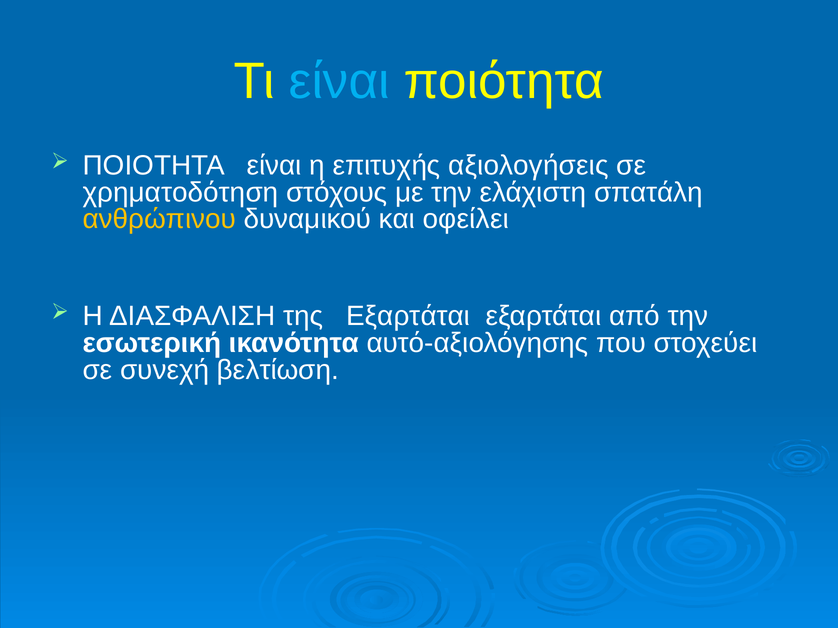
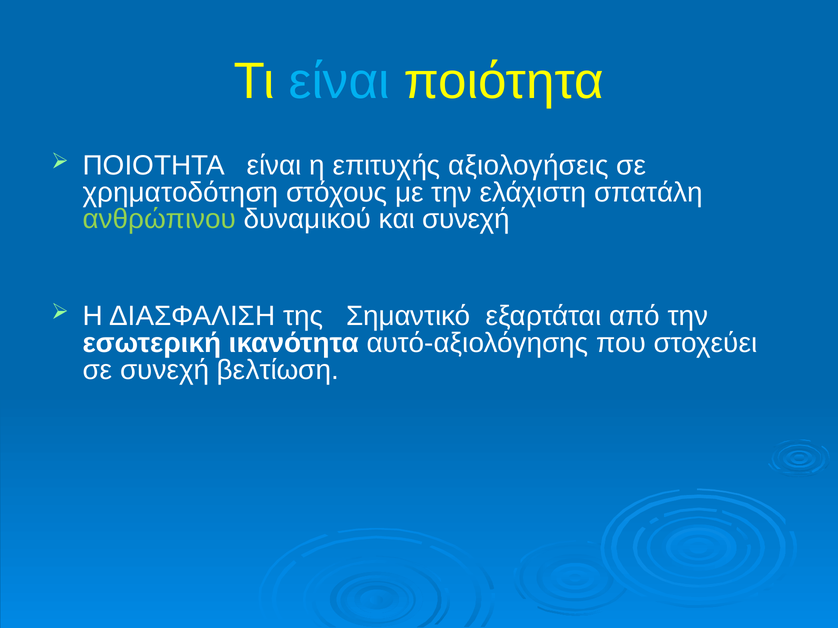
ανθρώπινου colour: yellow -> light green
και οφείλει: οφείλει -> συνεχή
της Εξαρτάται: Εξαρτάται -> Σημαντικό
